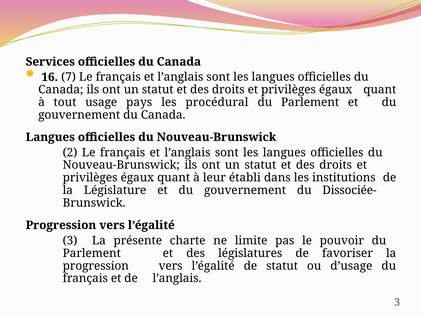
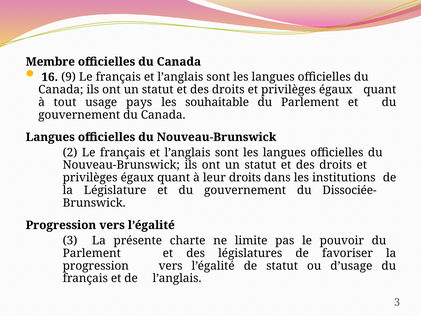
Services: Services -> Membre
7: 7 -> 9
procédural: procédural -> souhaitable
leur établi: établi -> droits
